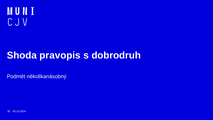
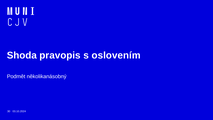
dobrodruh: dobrodruh -> oslovením
